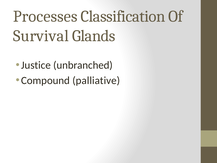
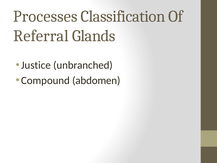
Survival: Survival -> Referral
palliative: palliative -> abdomen
